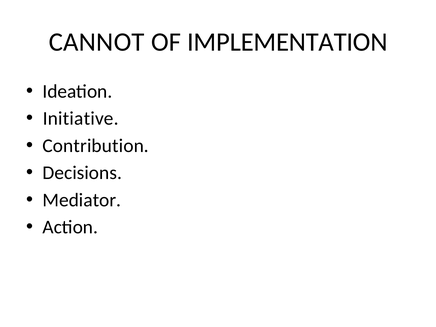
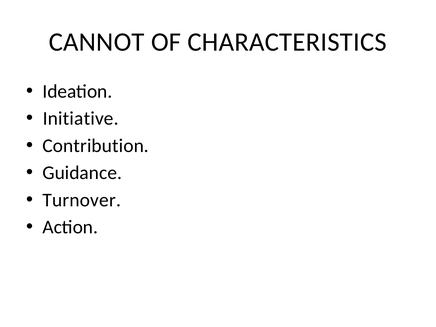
IMPLEMENTATION: IMPLEMENTATION -> CHARACTERISTICS
Decisions: Decisions -> Guidance
Mediator: Mediator -> Turnover
